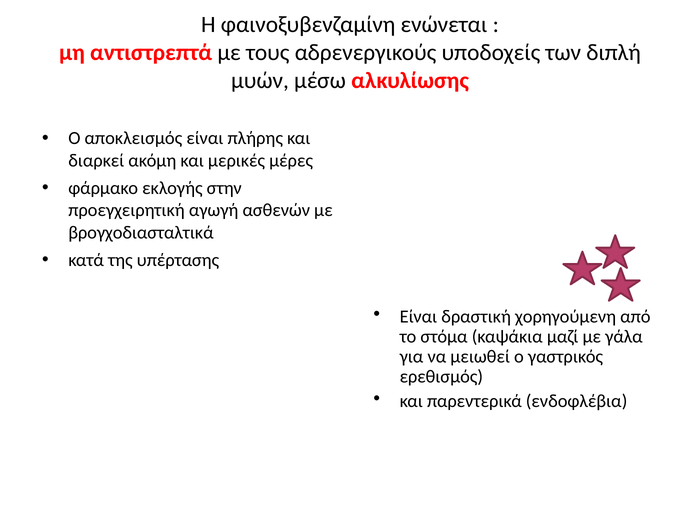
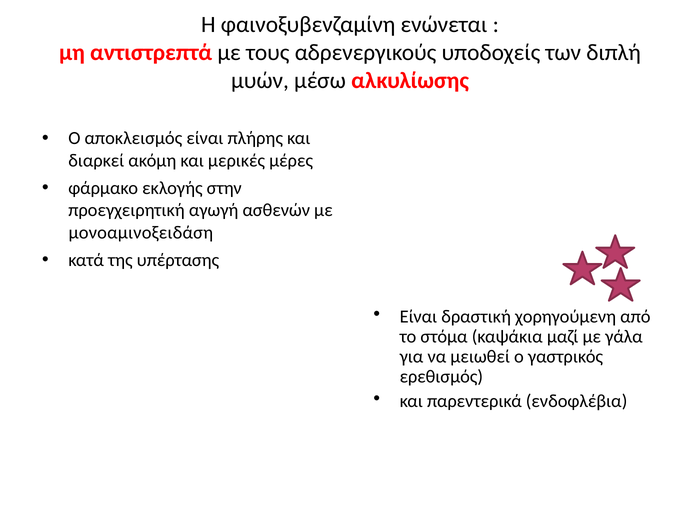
βρογχοδιασταλτικά: βρογχοδιασταλτικά -> μονοαμινοξειδάση
